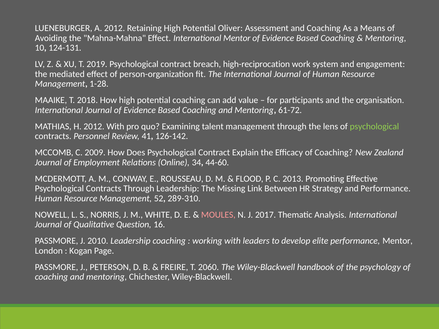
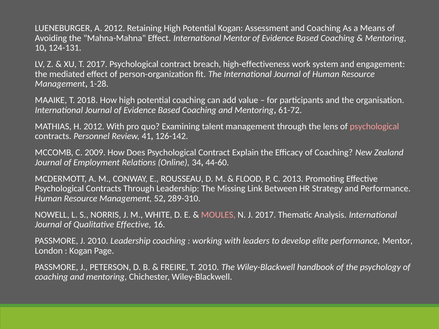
Potential Oliver: Oliver -> Kogan
T 2019: 2019 -> 2017
high-reciprocation: high-reciprocation -> high-effectiveness
psychological at (374, 126) colour: light green -> pink
Qualitative Question: Question -> Effective
T 2060: 2060 -> 2010
